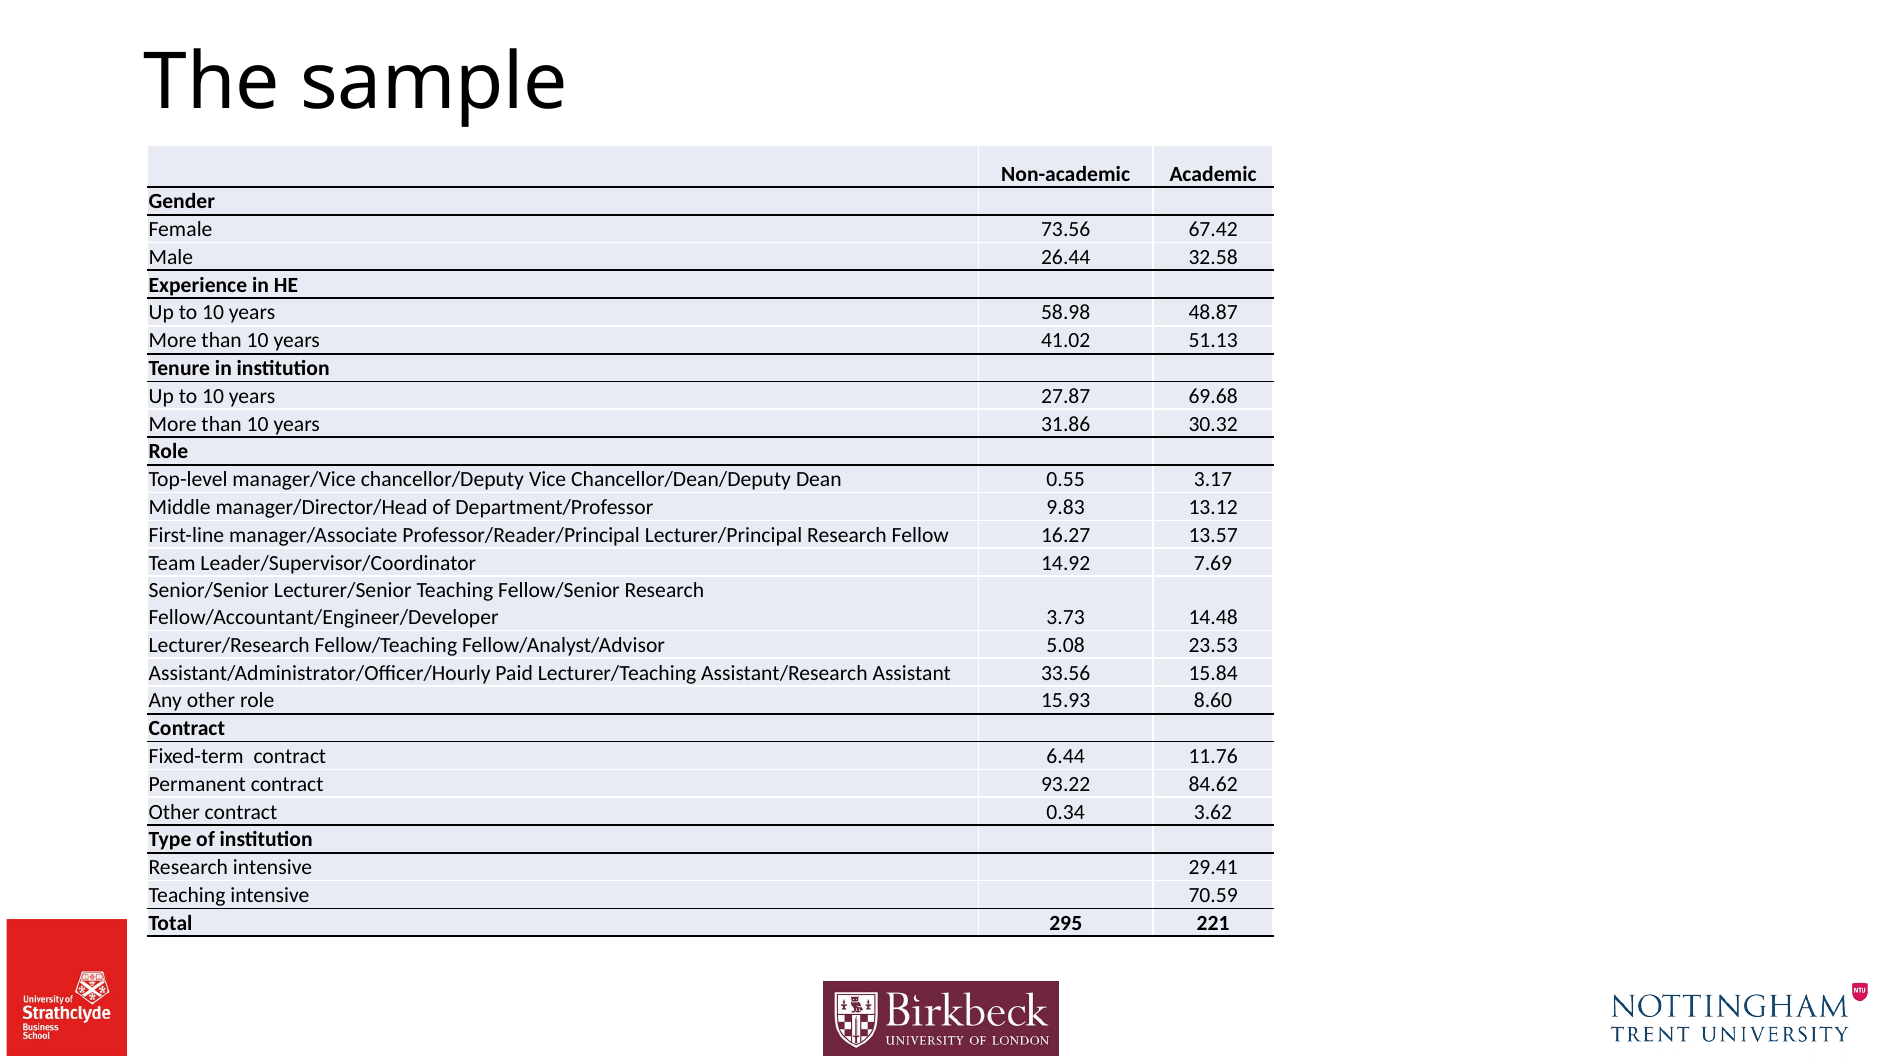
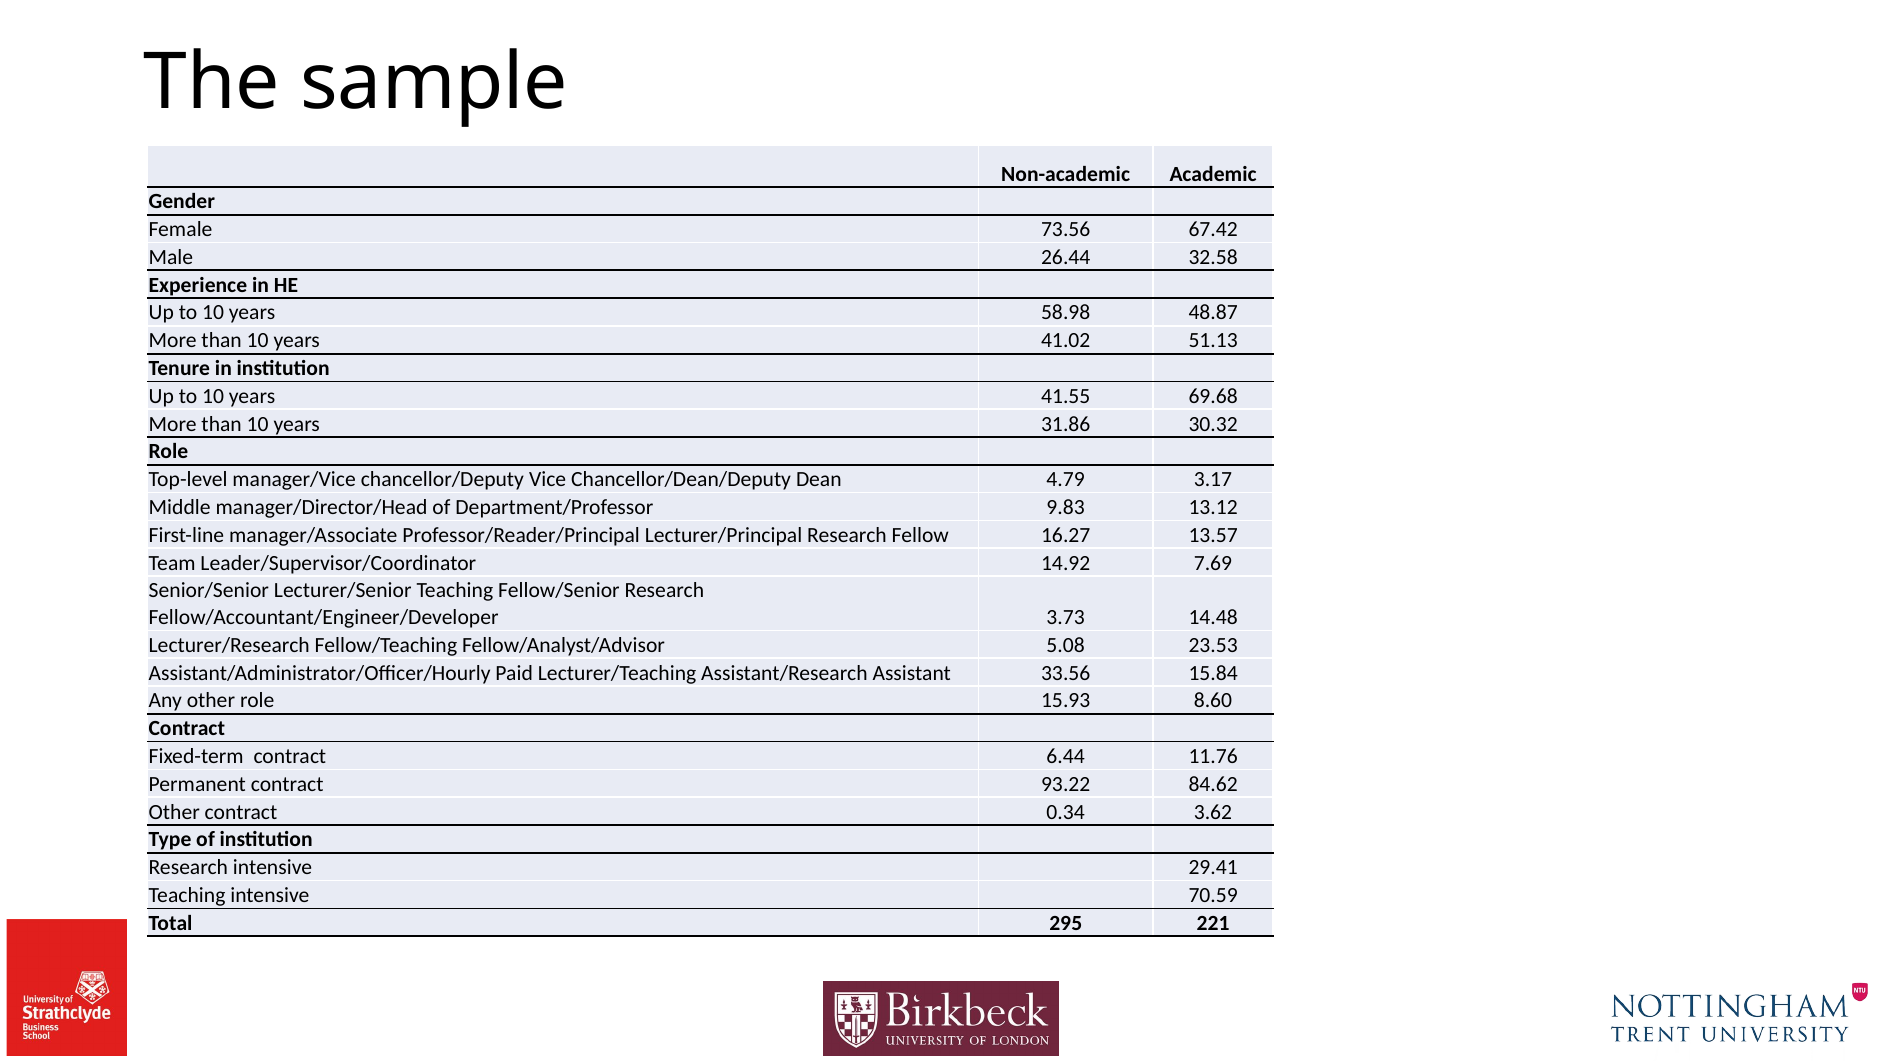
27.87: 27.87 -> 41.55
0.55: 0.55 -> 4.79
